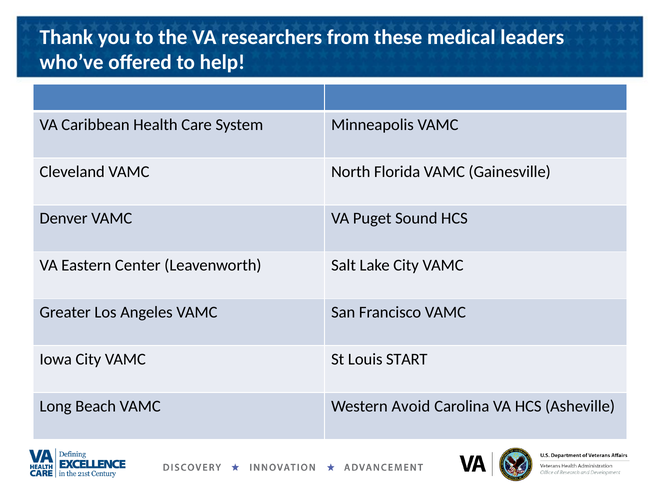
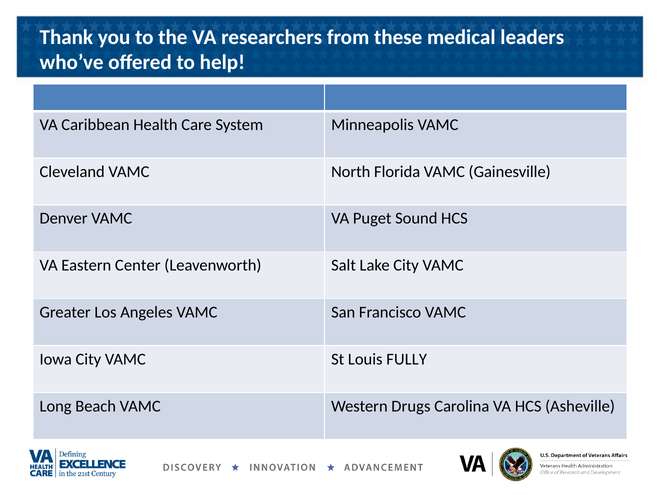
START: START -> FULLY
Avoid: Avoid -> Drugs
